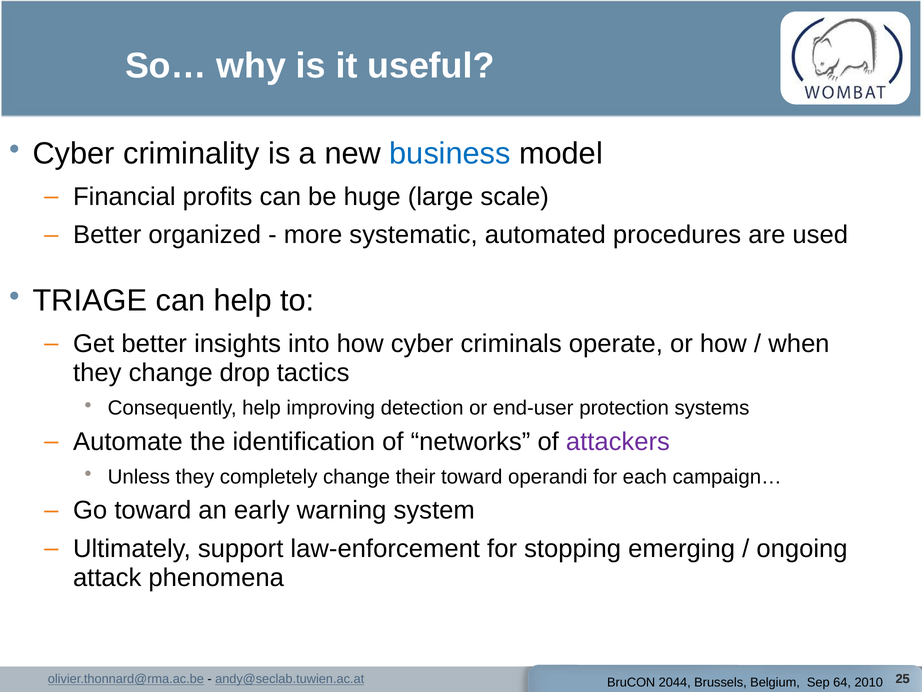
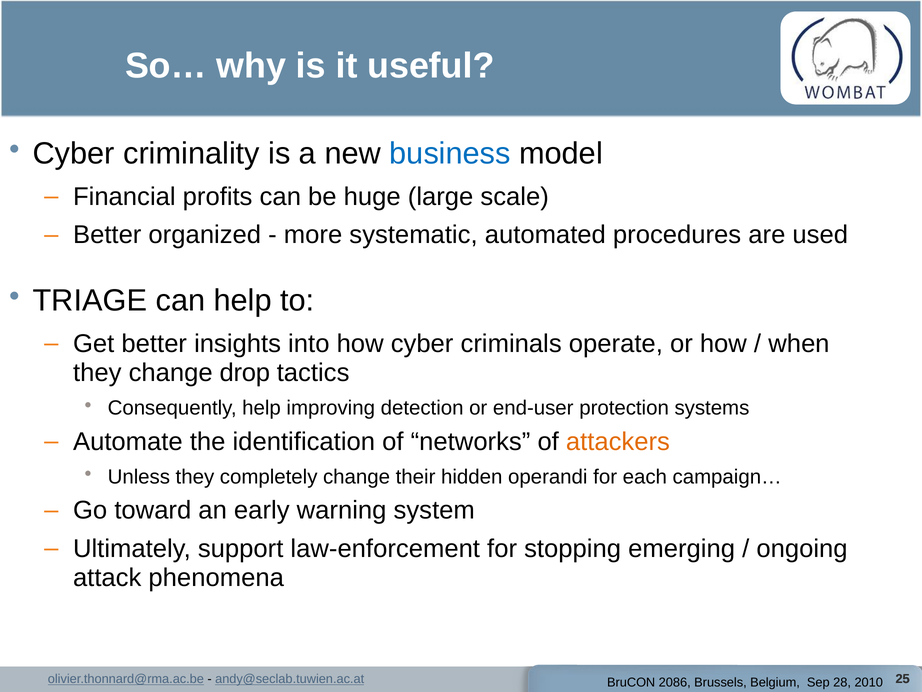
attackers colour: purple -> orange
their toward: toward -> hidden
2044: 2044 -> 2086
64: 64 -> 28
